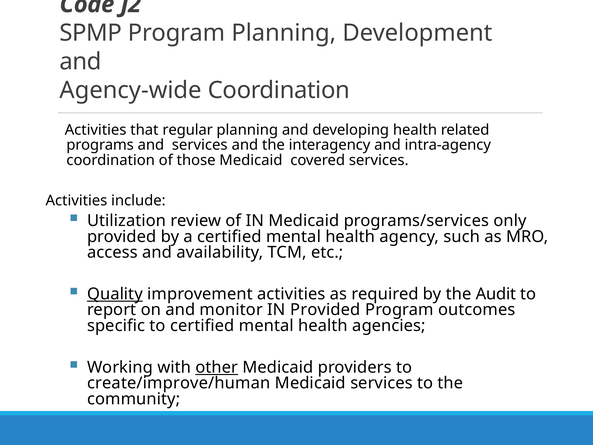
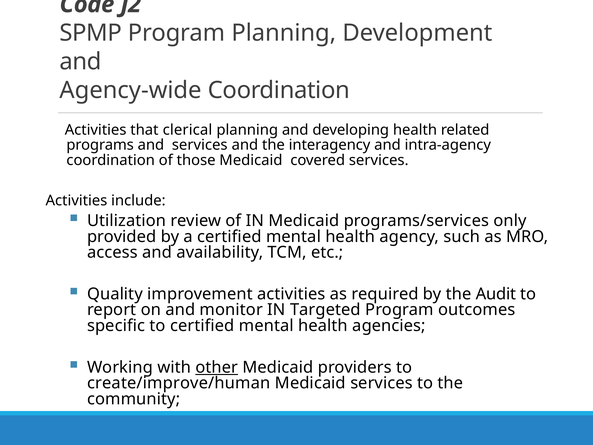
regular: regular -> clerical
Quality underline: present -> none
IN Provided: Provided -> Targeted
